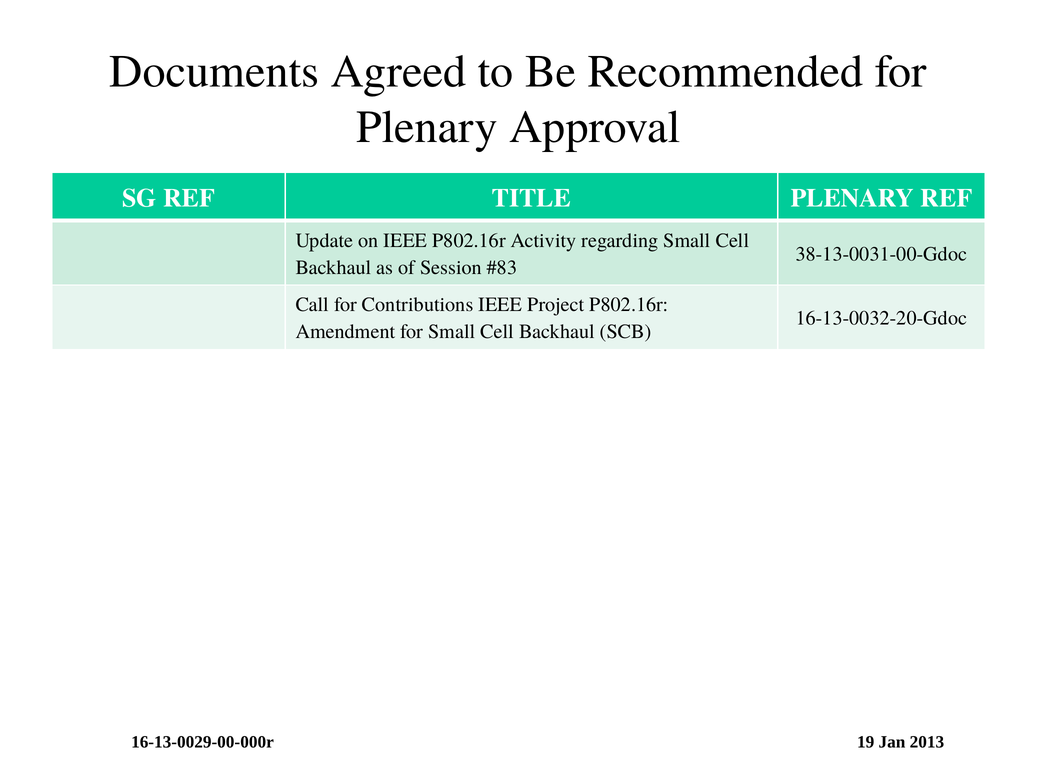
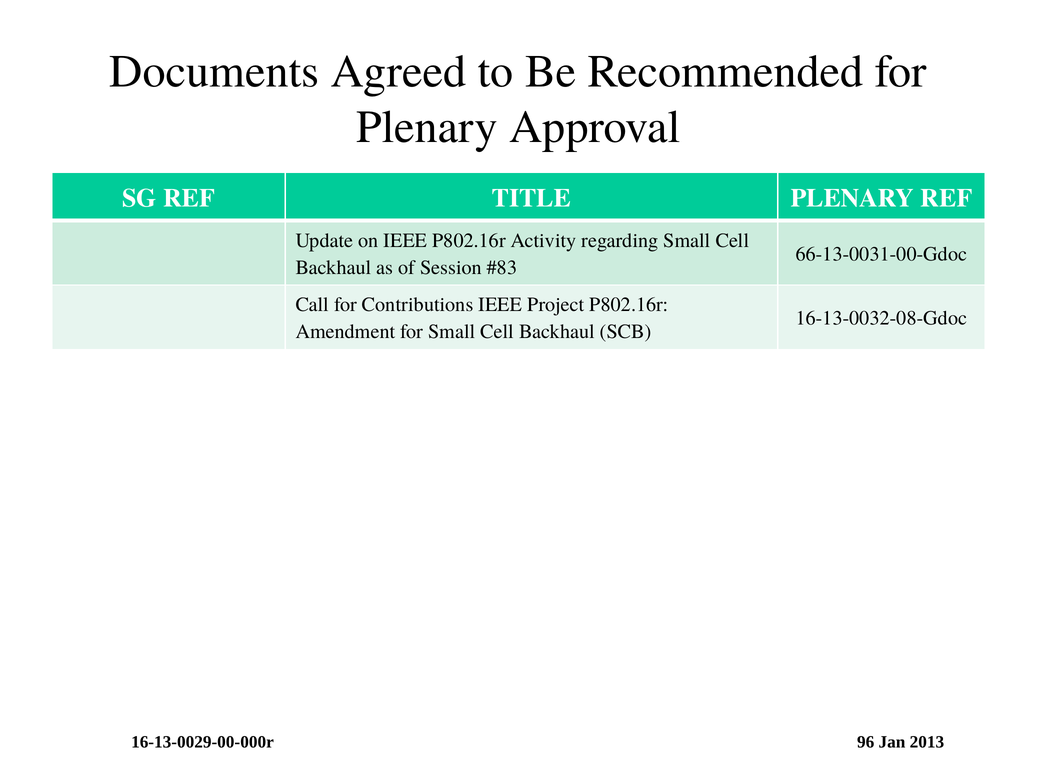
38-13-0031-00-Gdoc: 38-13-0031-00-Gdoc -> 66-13-0031-00-Gdoc
16-13-0032-20-Gdoc: 16-13-0032-20-Gdoc -> 16-13-0032-08-Gdoc
19: 19 -> 96
